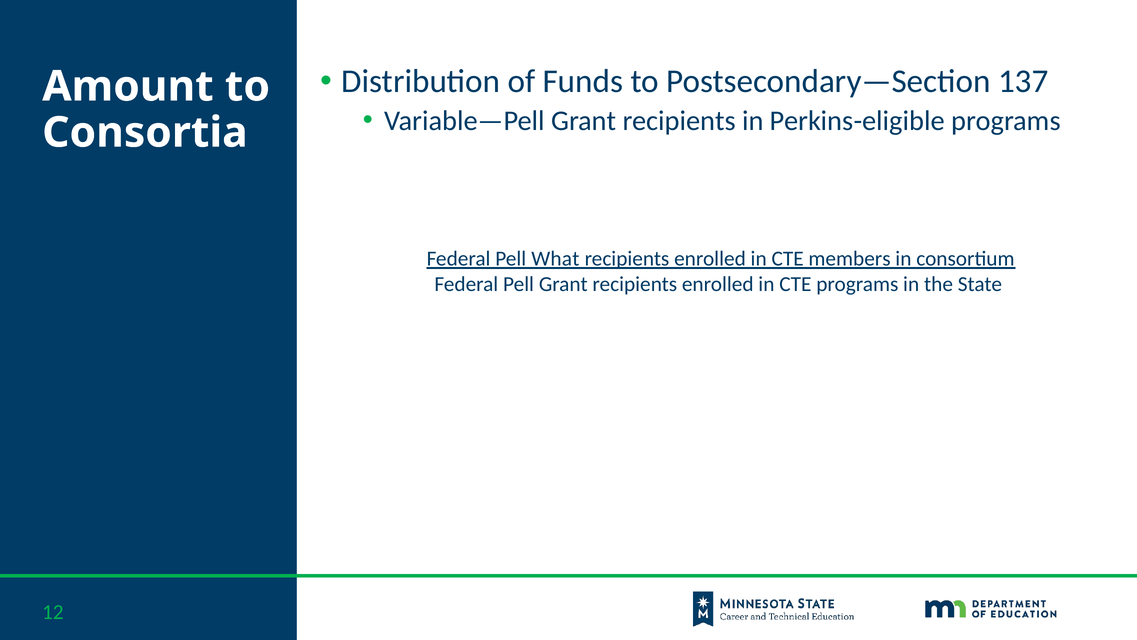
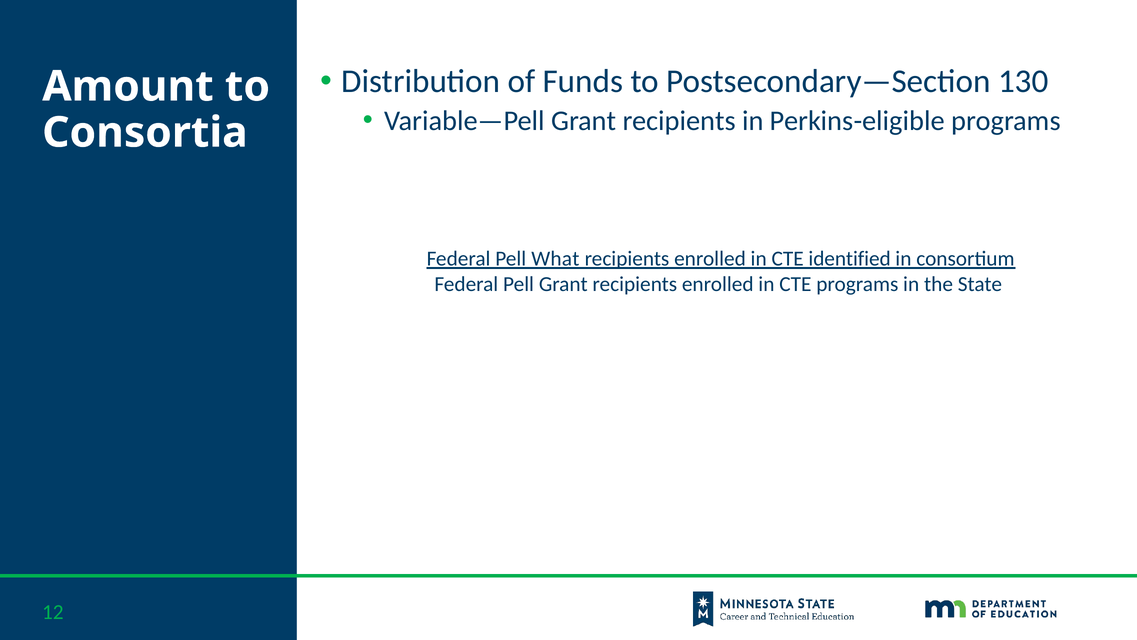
137: 137 -> 130
members: members -> identified
